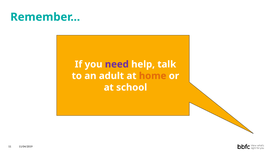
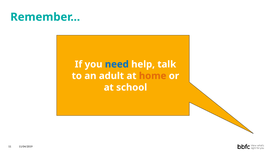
need colour: purple -> blue
